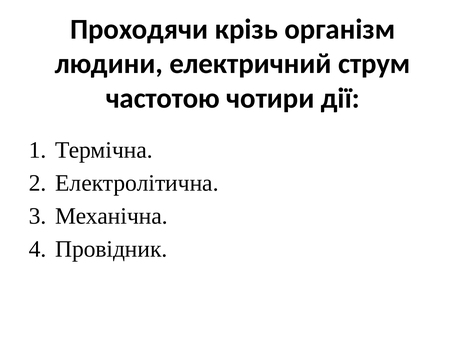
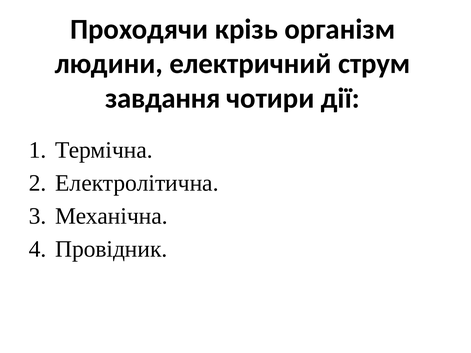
частотою: частотою -> завдання
